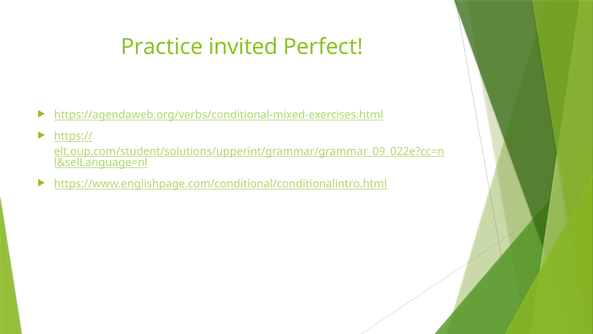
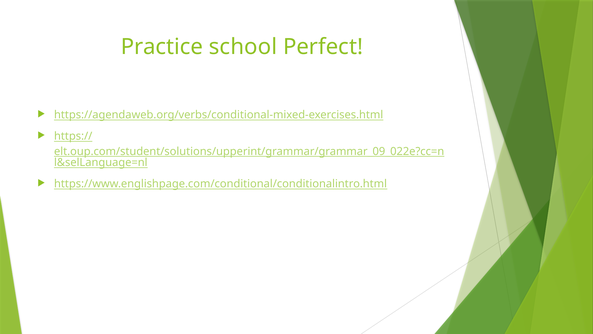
invited: invited -> school
